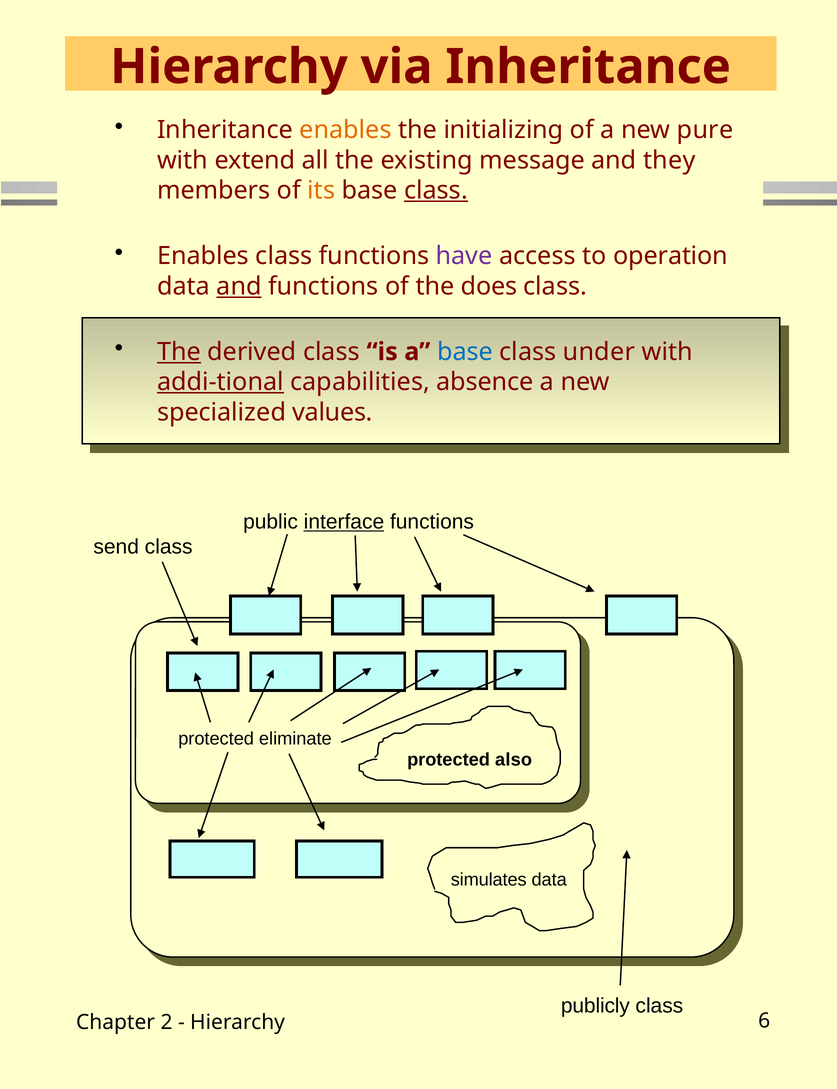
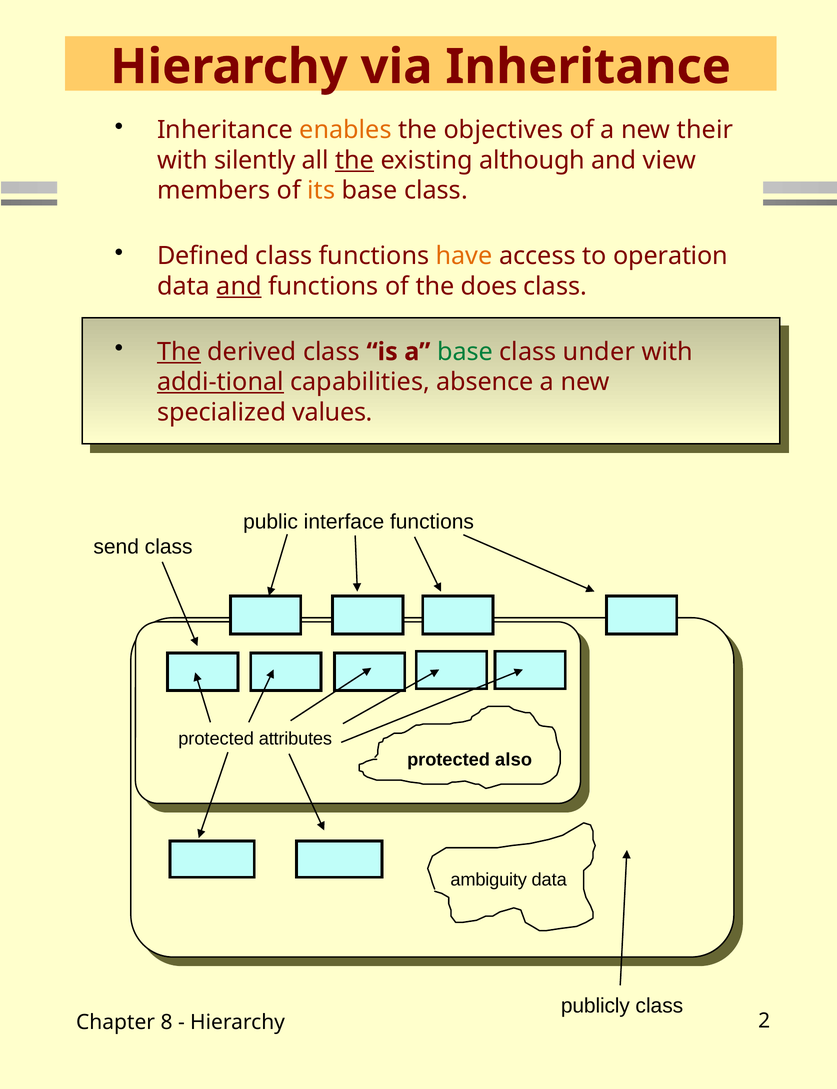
initializing: initializing -> objectives
pure: pure -> their
extend: extend -> silently
the at (355, 160) underline: none -> present
message: message -> although
they: they -> view
class at (436, 190) underline: present -> none
Enables at (203, 256): Enables -> Defined
have colour: purple -> orange
base at (465, 352) colour: blue -> green
interface underline: present -> none
eliminate: eliminate -> attributes
simulates: simulates -> ambiguity
2: 2 -> 8
6: 6 -> 2
